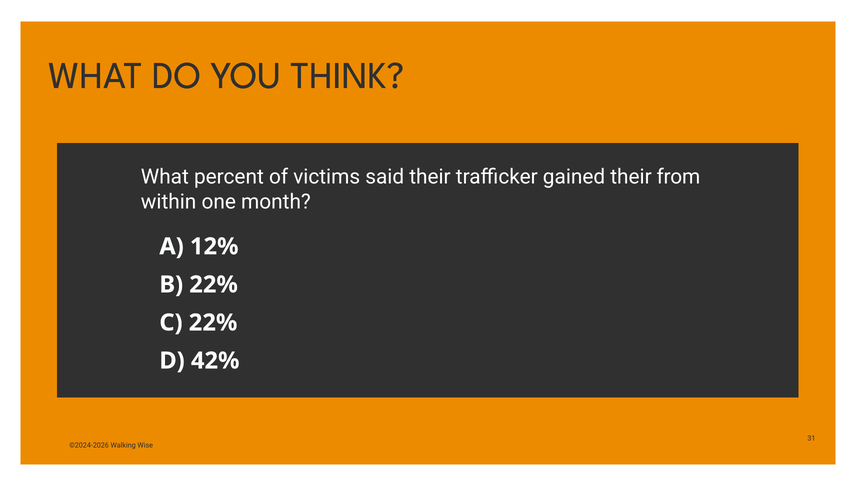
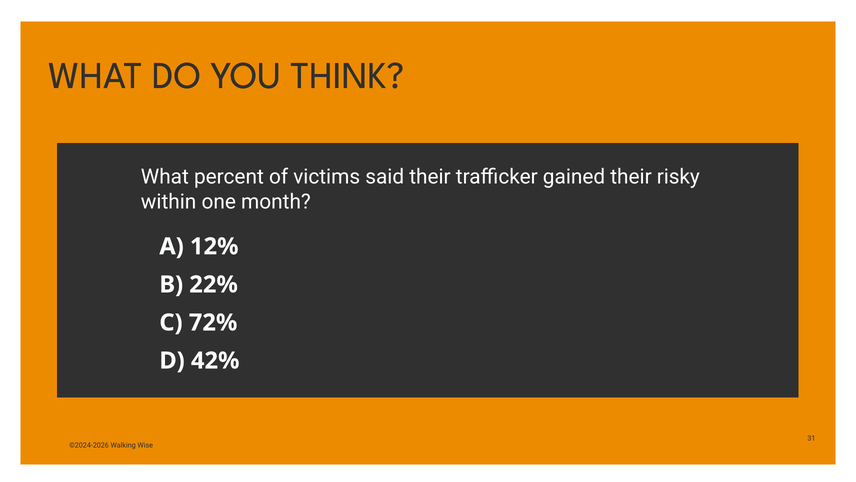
from: from -> risky
C 22%: 22% -> 72%
